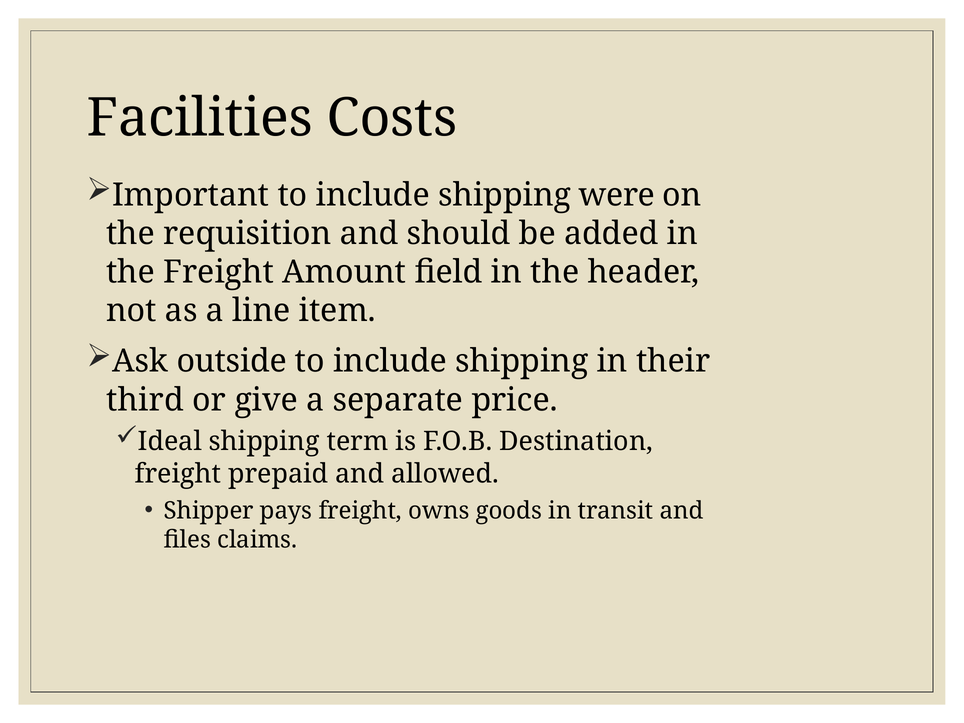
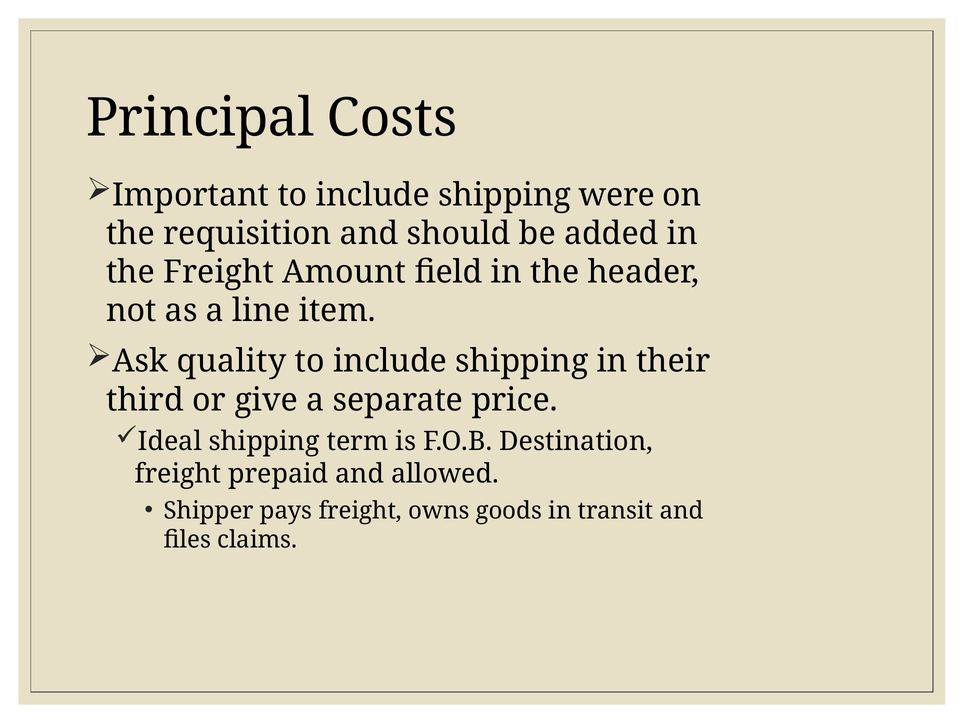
Facilities: Facilities -> Principal
outside: outside -> quality
